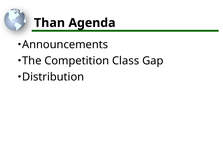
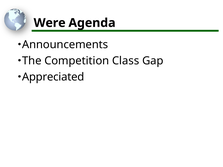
Than: Than -> Were
Distribution: Distribution -> Appreciated
